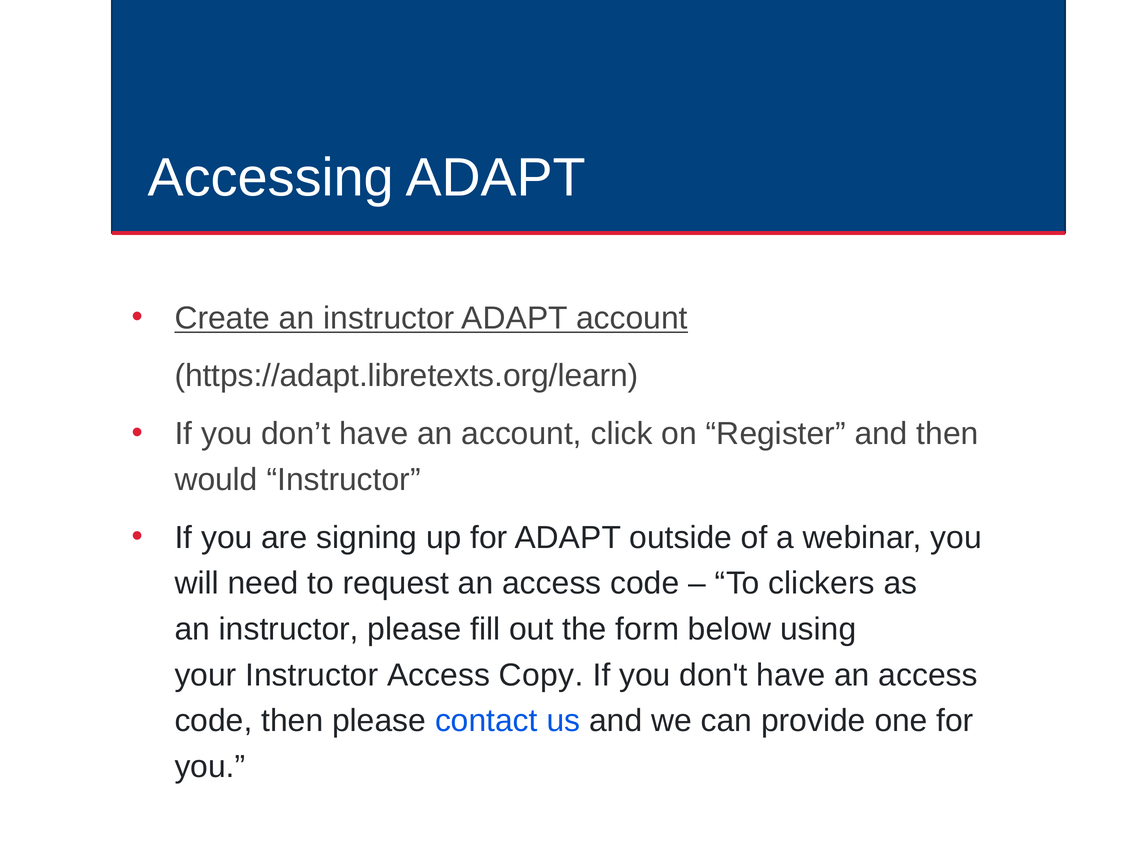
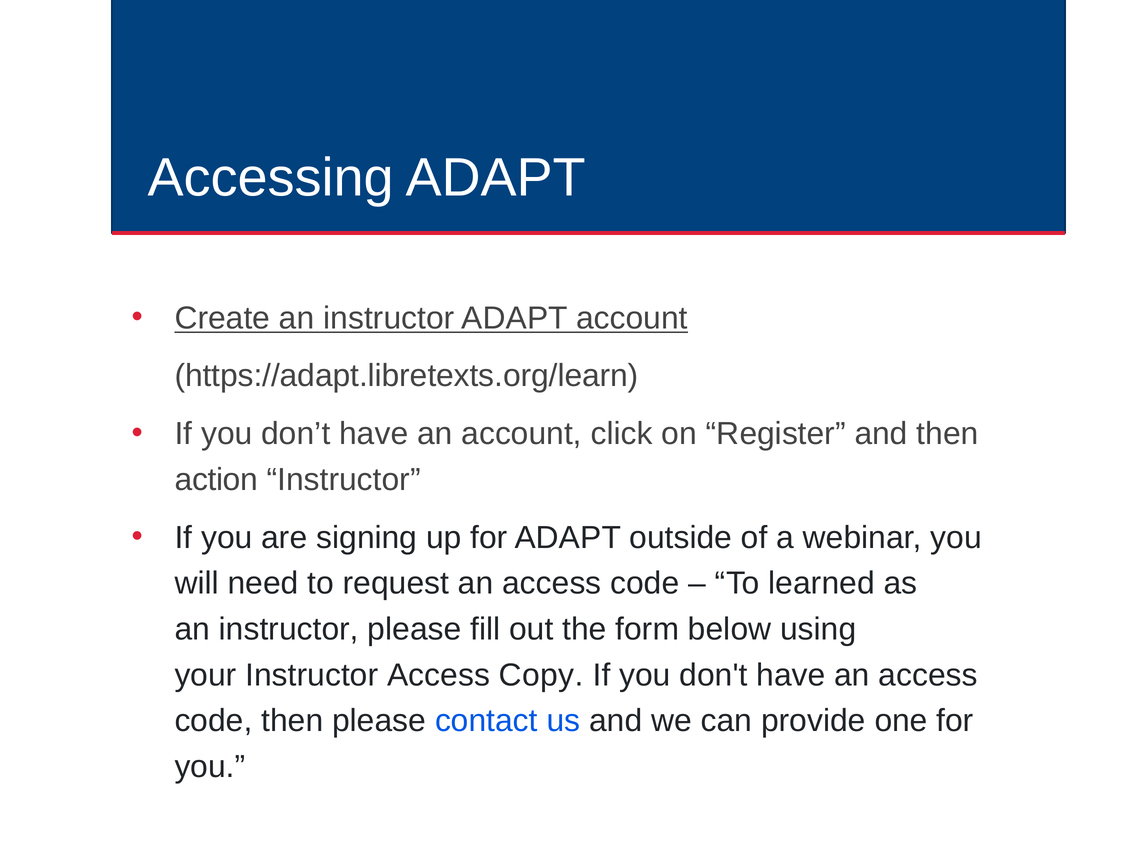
would: would -> action
clickers: clickers -> learned
